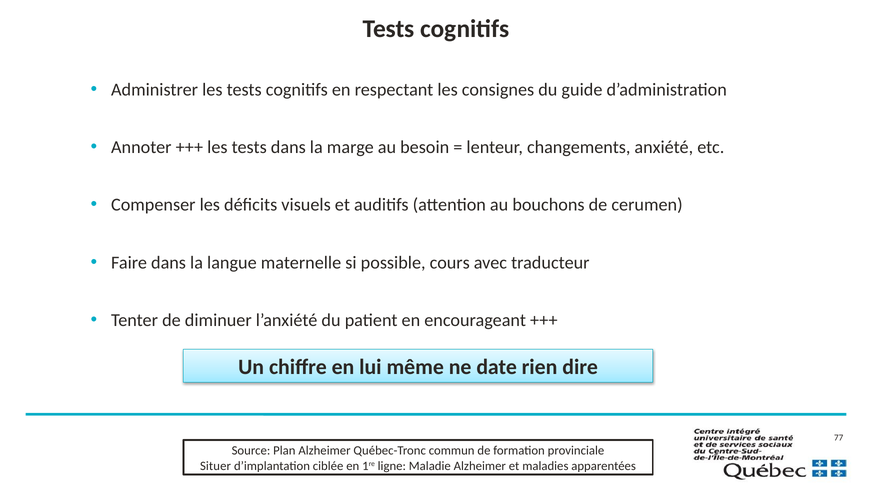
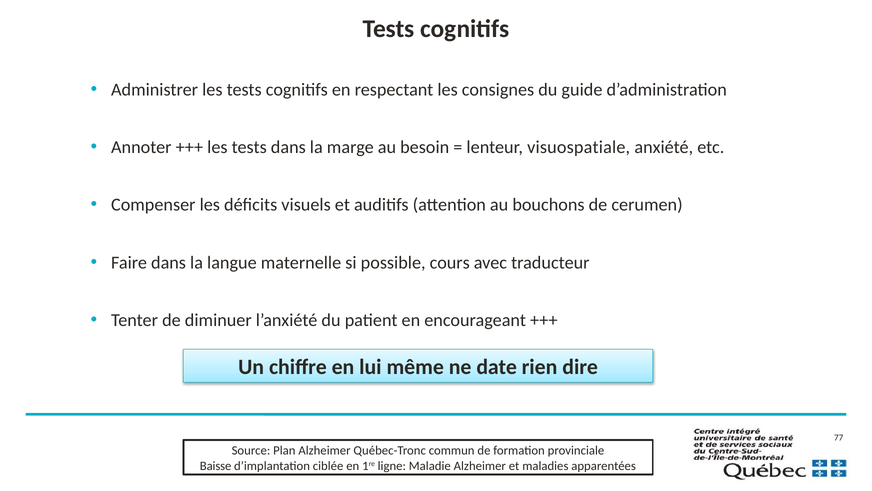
changements: changements -> visuospatiale
Situer: Situer -> Baisse
